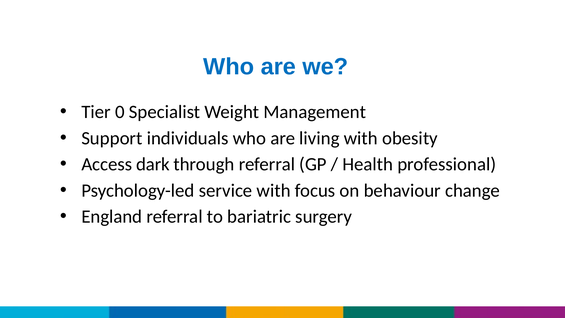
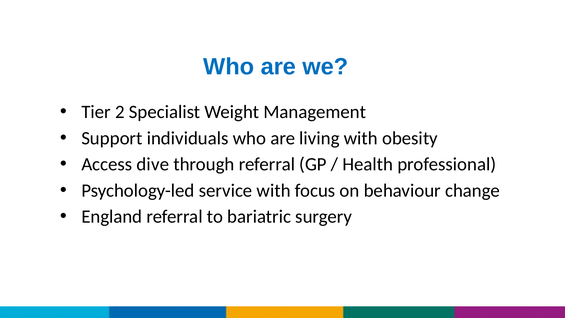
0: 0 -> 2
dark: dark -> dive
